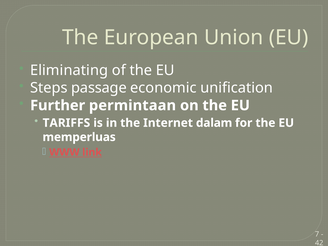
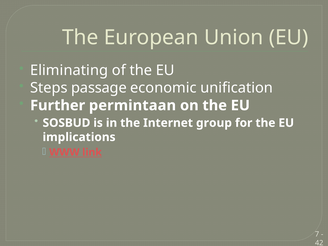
TARIFFS: TARIFFS -> SOSBUD
dalam: dalam -> group
memperluas: memperluas -> implications
